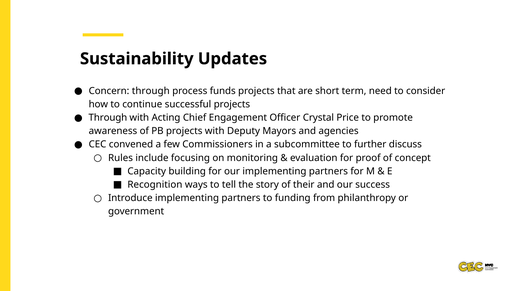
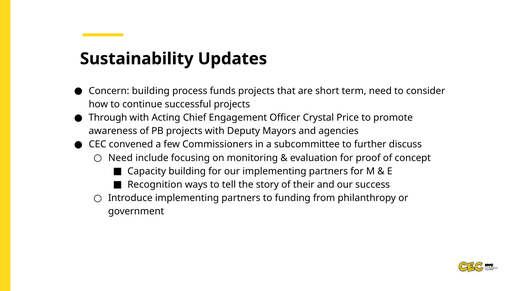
Concern through: through -> building
Rules at (121, 158): Rules -> Need
